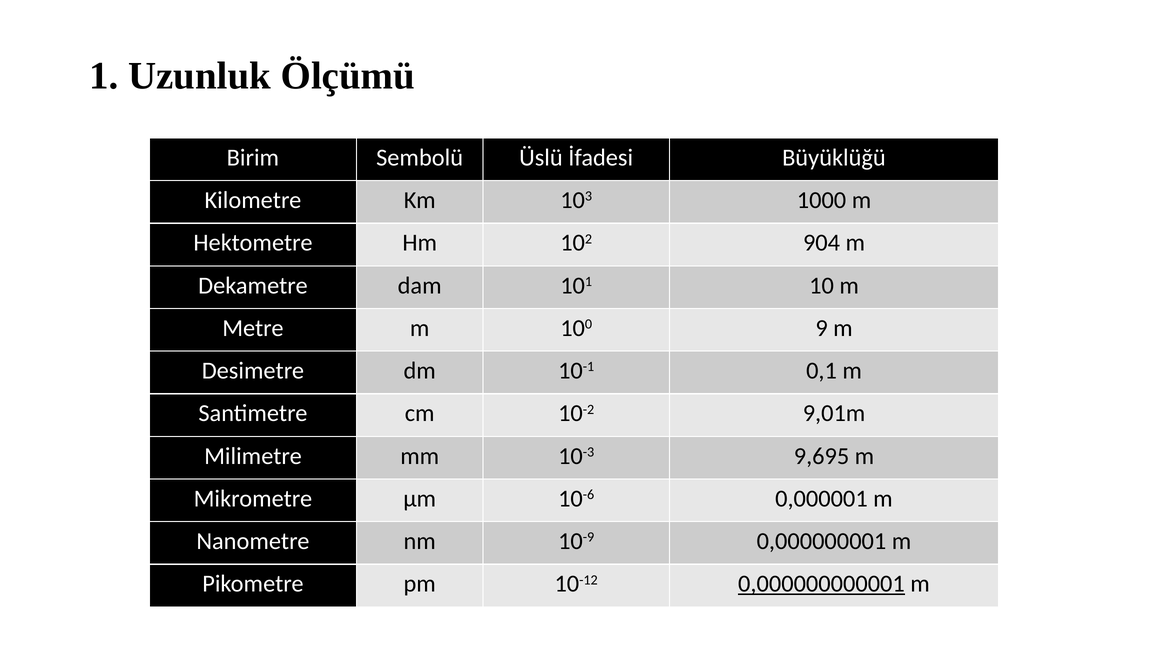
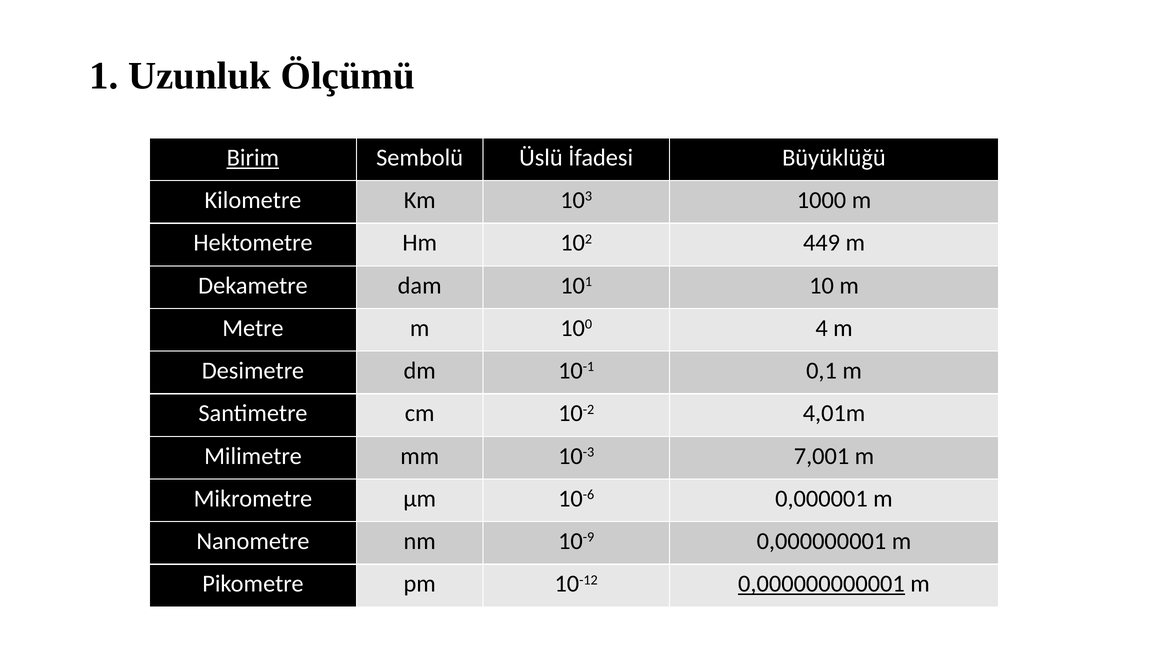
Birim underline: none -> present
904: 904 -> 449
9: 9 -> 4
9,01m: 9,01m -> 4,01m
9,695: 9,695 -> 7,001
